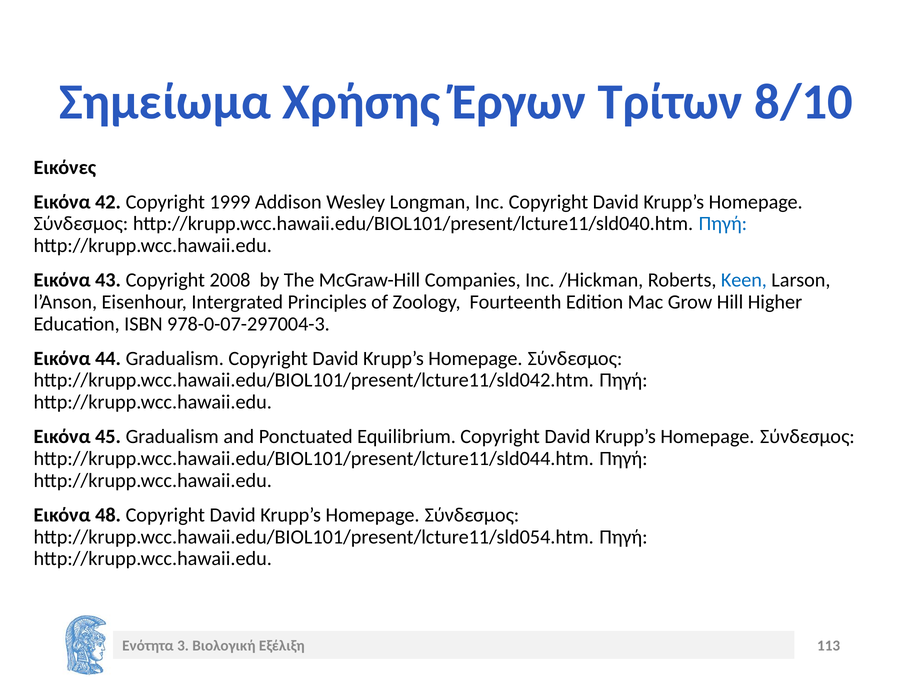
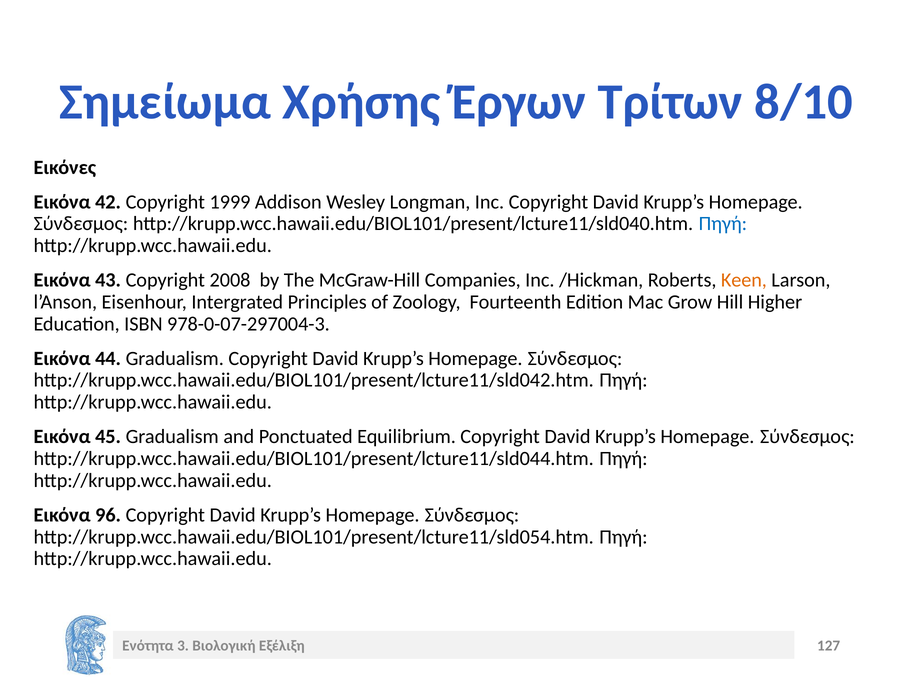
Keen colour: blue -> orange
48: 48 -> 96
113: 113 -> 127
